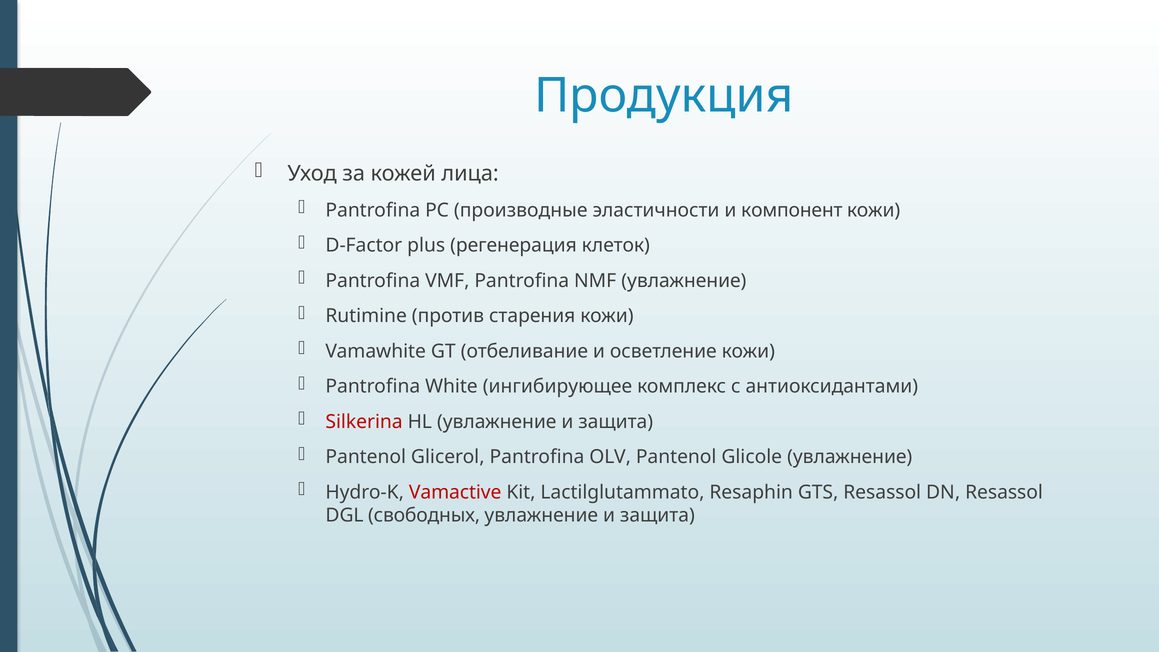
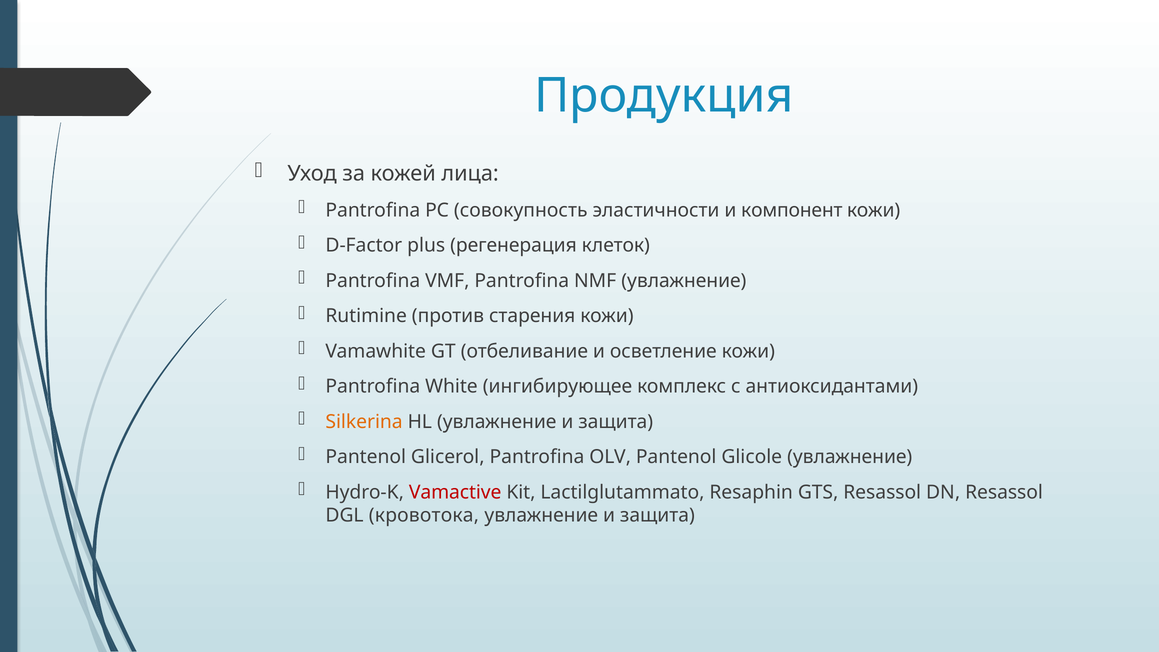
производные: производные -> совокупность
Silkerina colour: red -> orange
свободных: свободных -> кровотока
